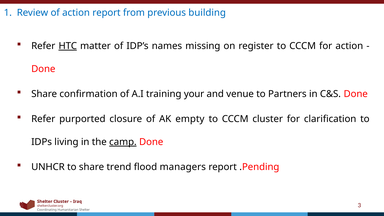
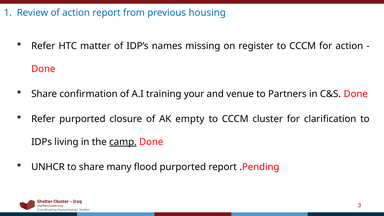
building: building -> housing
HTC underline: present -> none
trend: trend -> many
flood managers: managers -> purported
